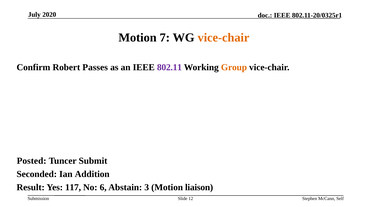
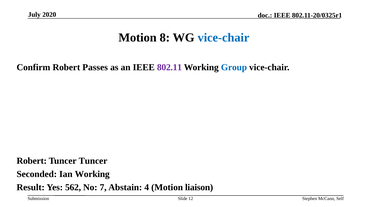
7: 7 -> 8
vice-chair at (223, 38) colour: orange -> blue
Group colour: orange -> blue
Posted at (32, 161): Posted -> Robert
Tuncer Submit: Submit -> Tuncer
Ian Addition: Addition -> Working
117: 117 -> 562
6: 6 -> 7
3: 3 -> 4
